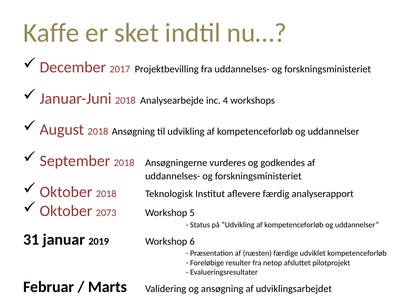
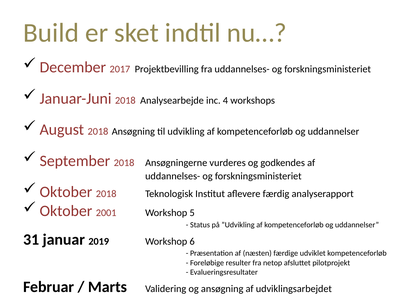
Kaffe: Kaffe -> Build
2073: 2073 -> 2001
